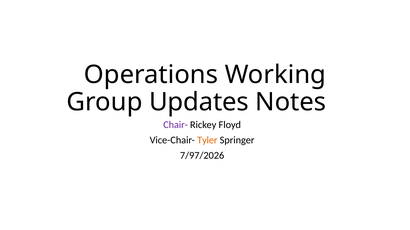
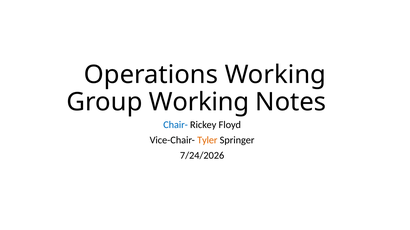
Group Updates: Updates -> Working
Chair- colour: purple -> blue
7/97/2026: 7/97/2026 -> 7/24/2026
